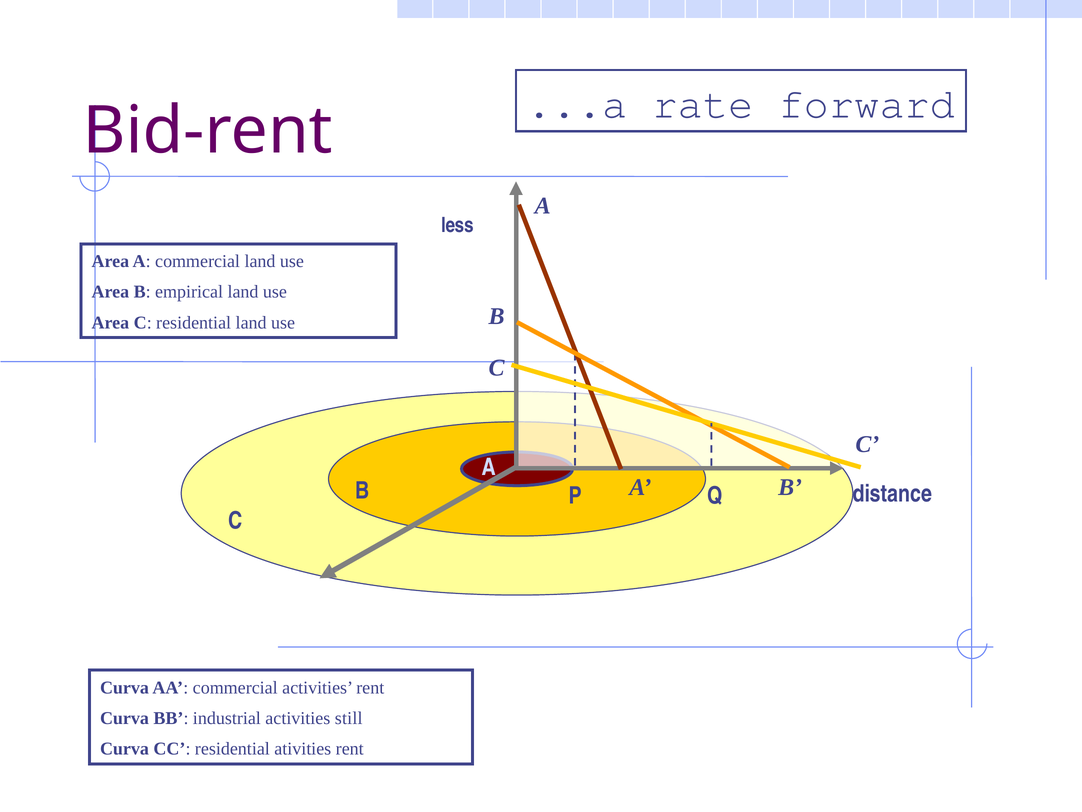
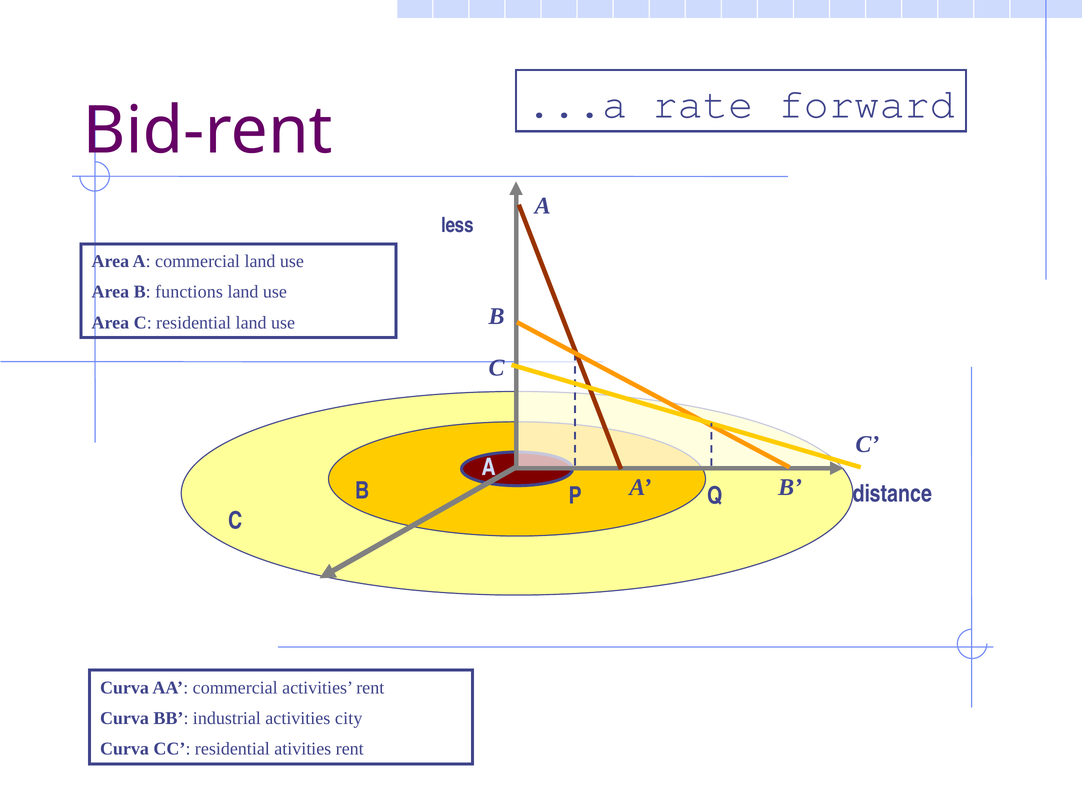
empirical: empirical -> functions
still: still -> city
